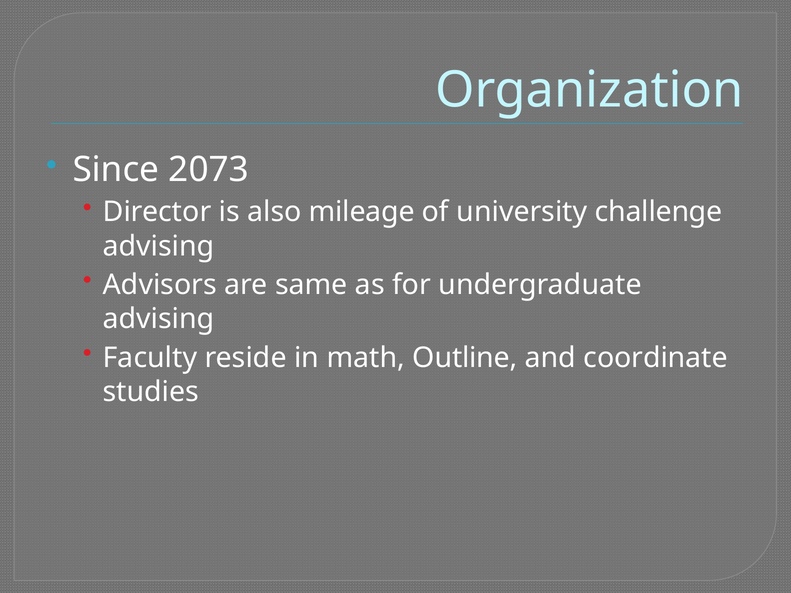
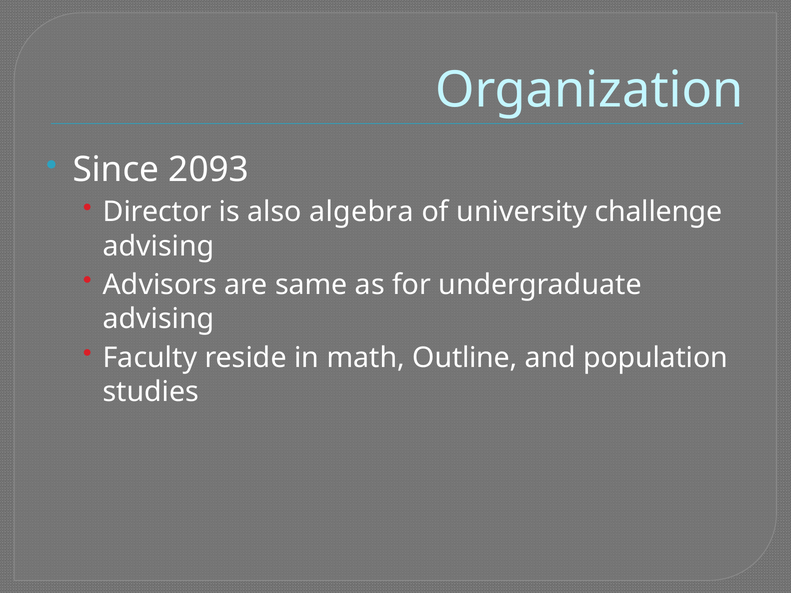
2073: 2073 -> 2093
mileage: mileage -> algebra
coordinate: coordinate -> population
